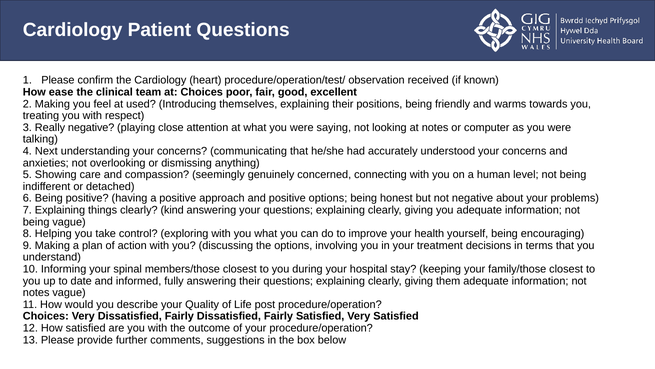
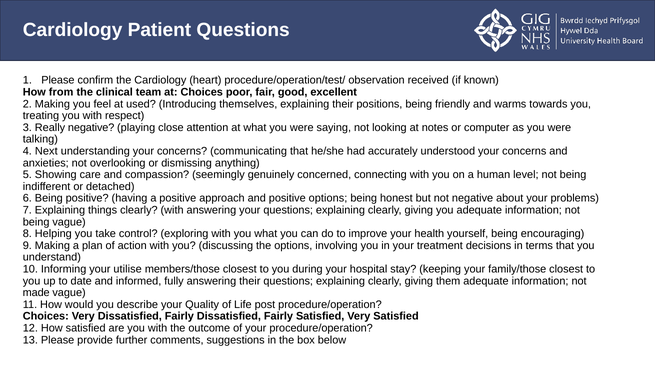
ease: ease -> from
clearly kind: kind -> with
spinal: spinal -> utilise
notes at (36, 292): notes -> made
